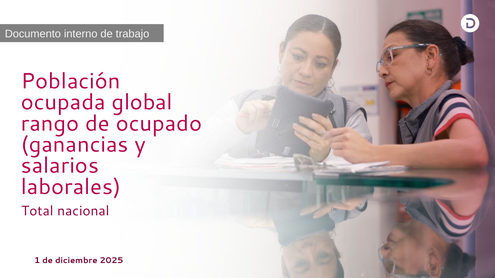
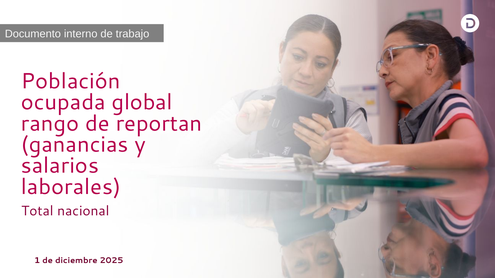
ocupado: ocupado -> reportan
